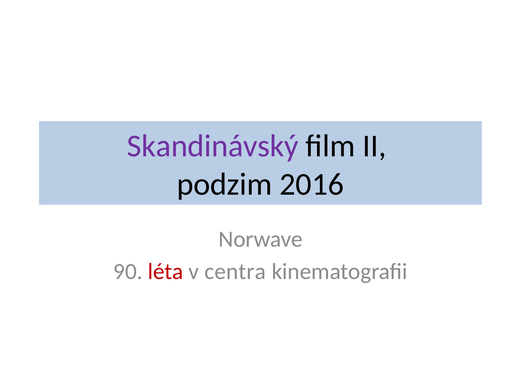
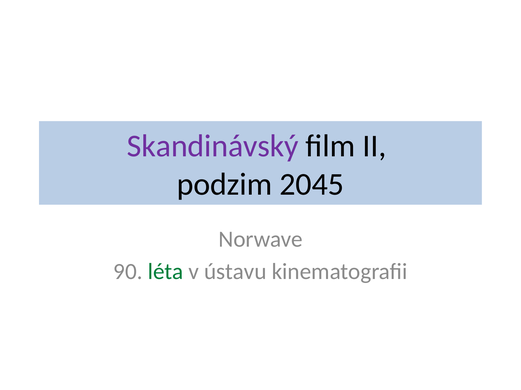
2016: 2016 -> 2045
léta colour: red -> green
centra: centra -> ústavu
